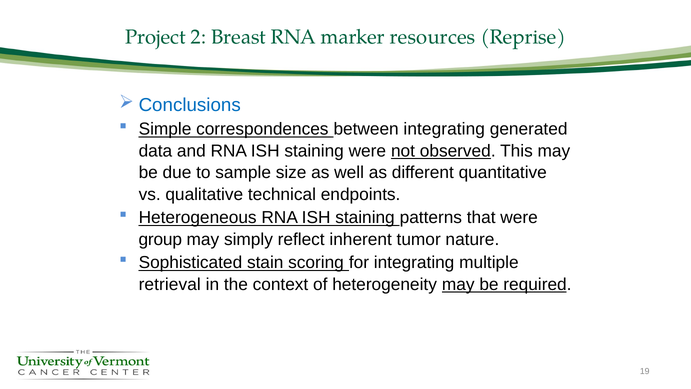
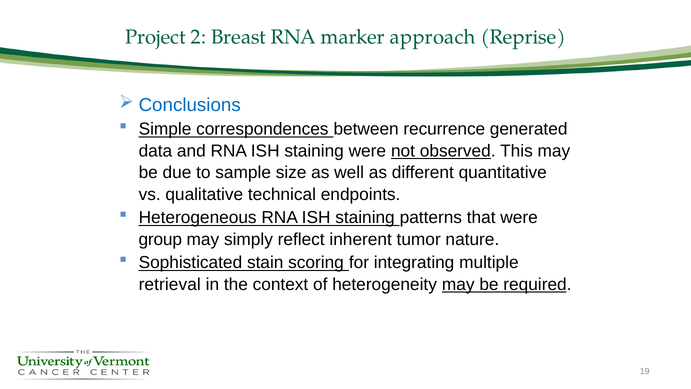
resources: resources -> approach
between integrating: integrating -> recurrence
